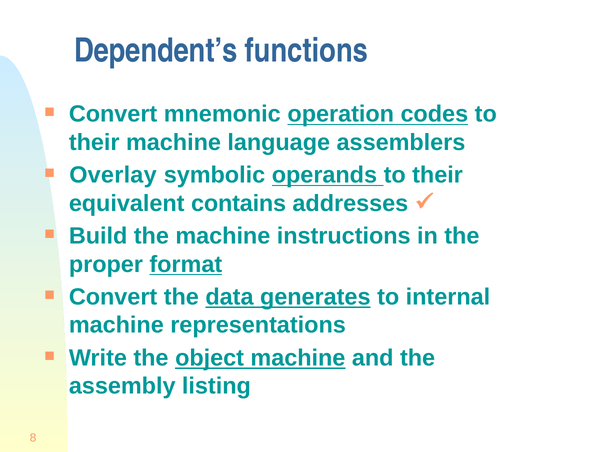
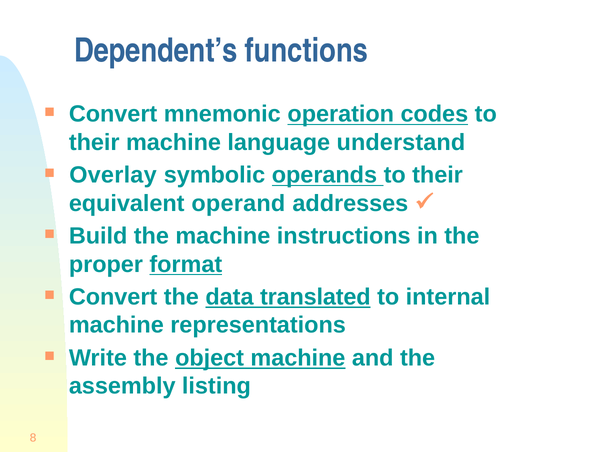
assemblers: assemblers -> understand
contains: contains -> operand
generates: generates -> translated
